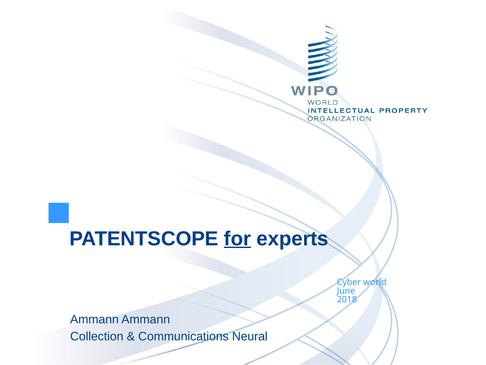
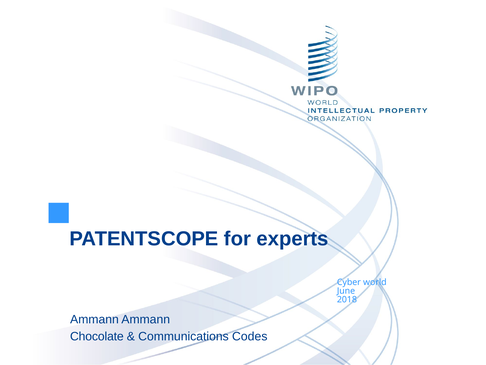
for underline: present -> none
Collection: Collection -> Chocolate
Neural: Neural -> Codes
